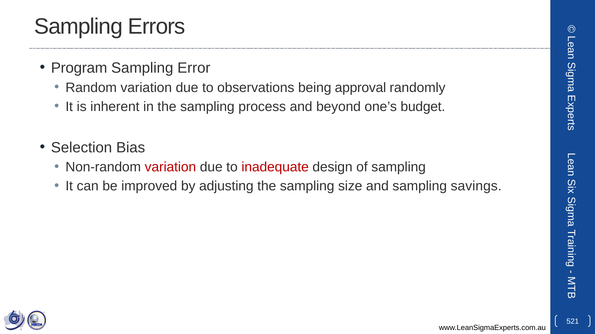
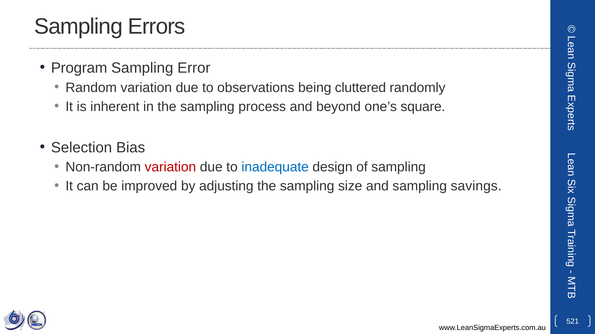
approval: approval -> cluttered
budget: budget -> square
inadequate colour: red -> blue
